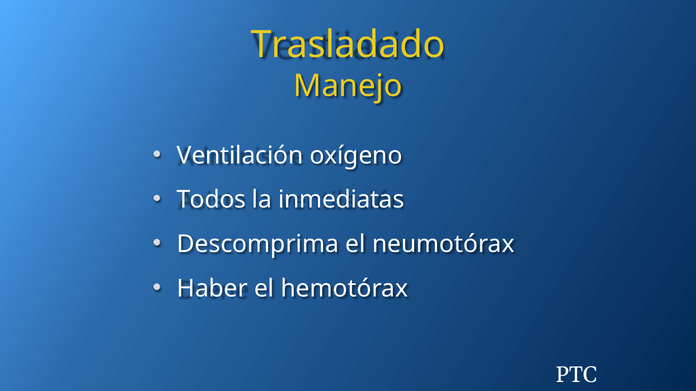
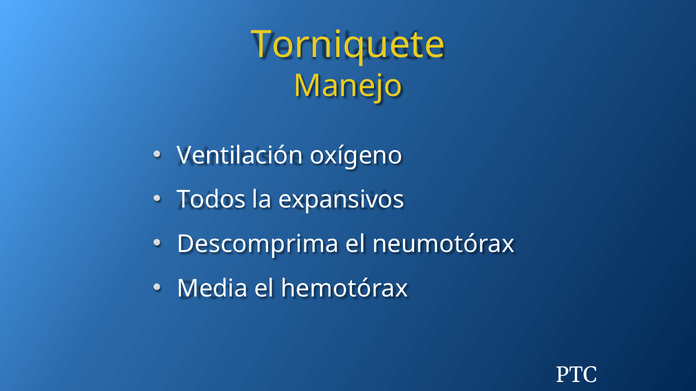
Trasladado: Trasladado -> Torniquete
inmediatas: inmediatas -> expansivos
Haber: Haber -> Media
